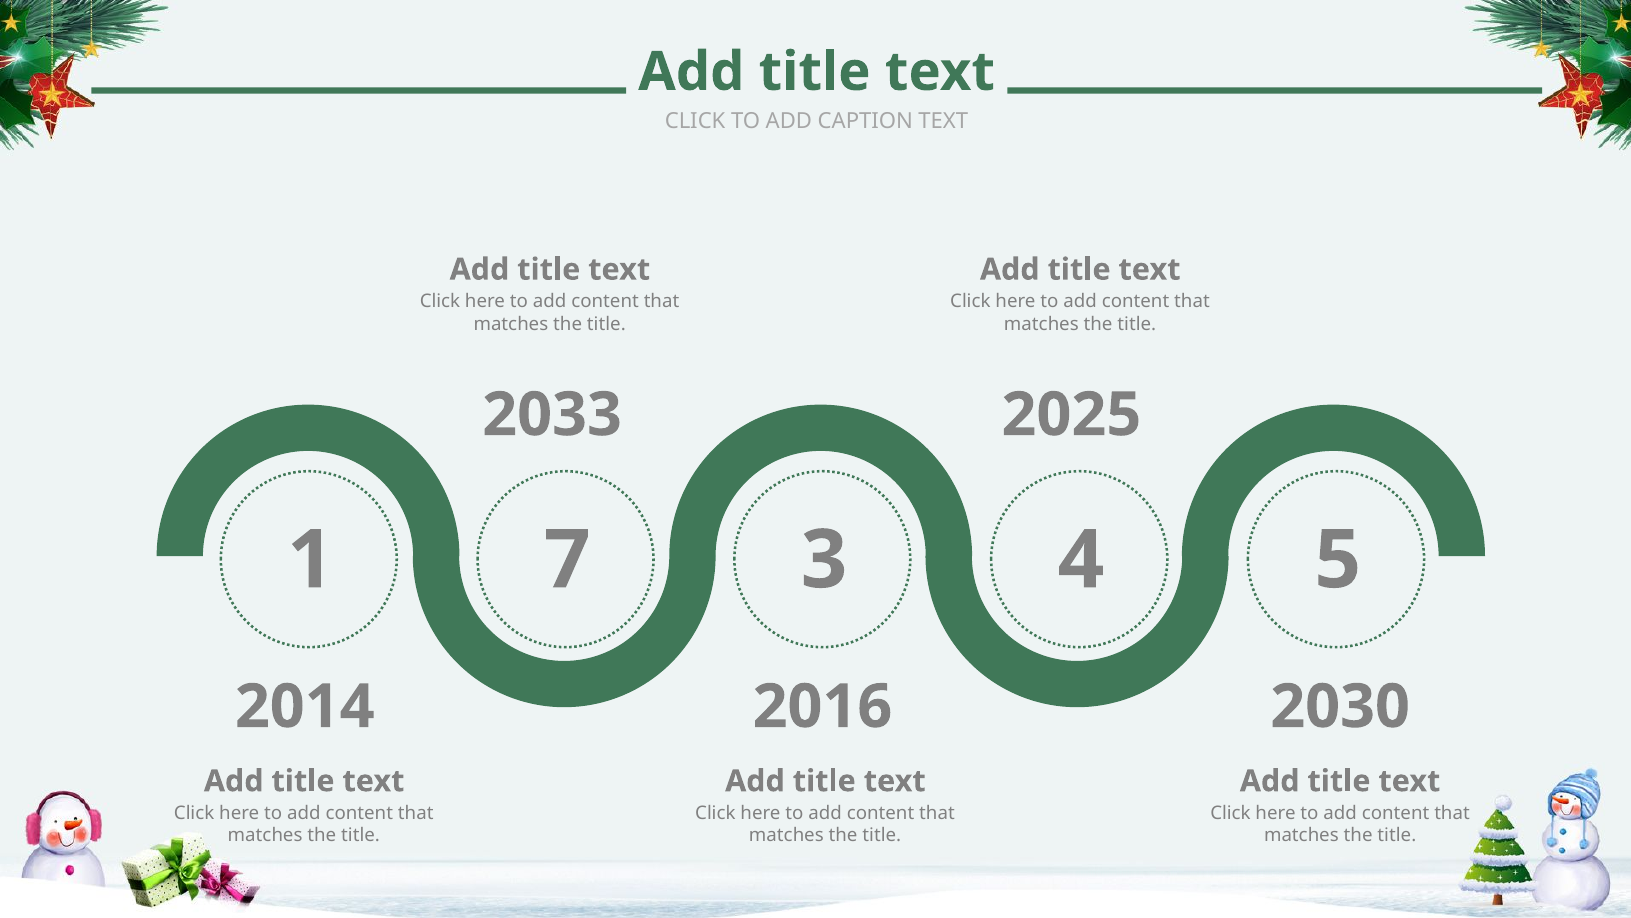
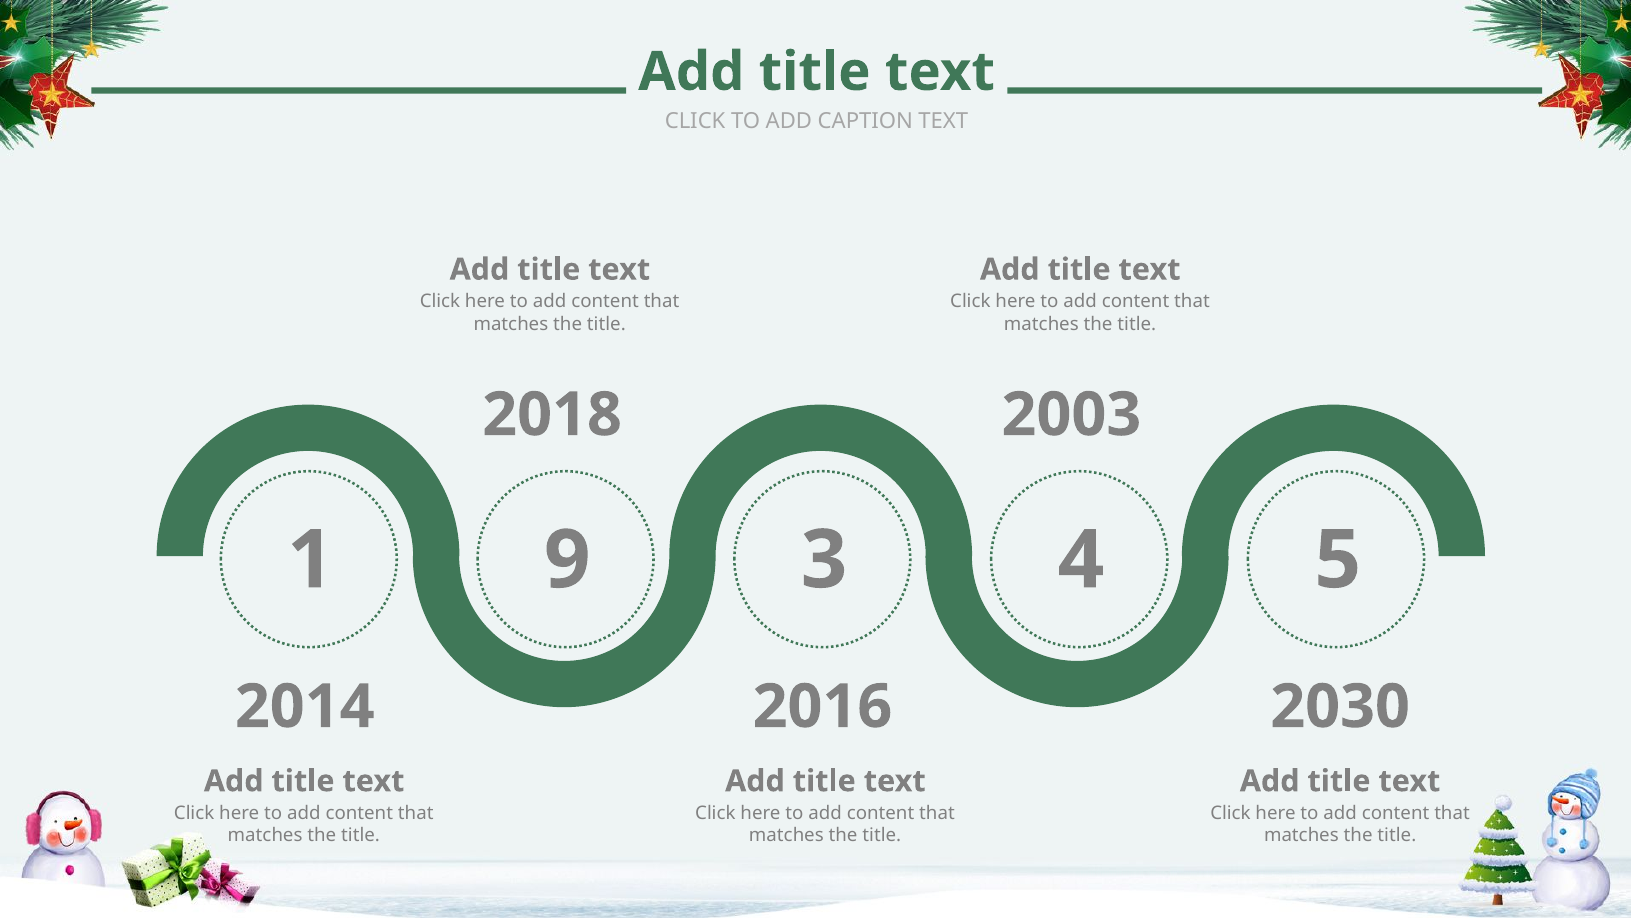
2033: 2033 -> 2018
2025: 2025 -> 2003
7: 7 -> 9
